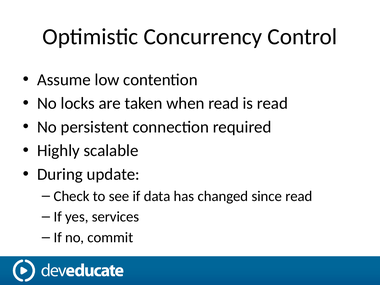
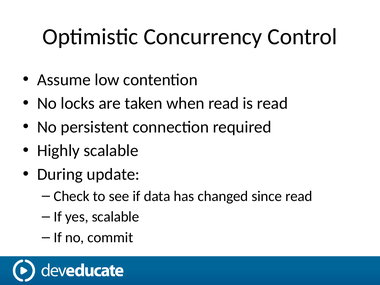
yes services: services -> scalable
